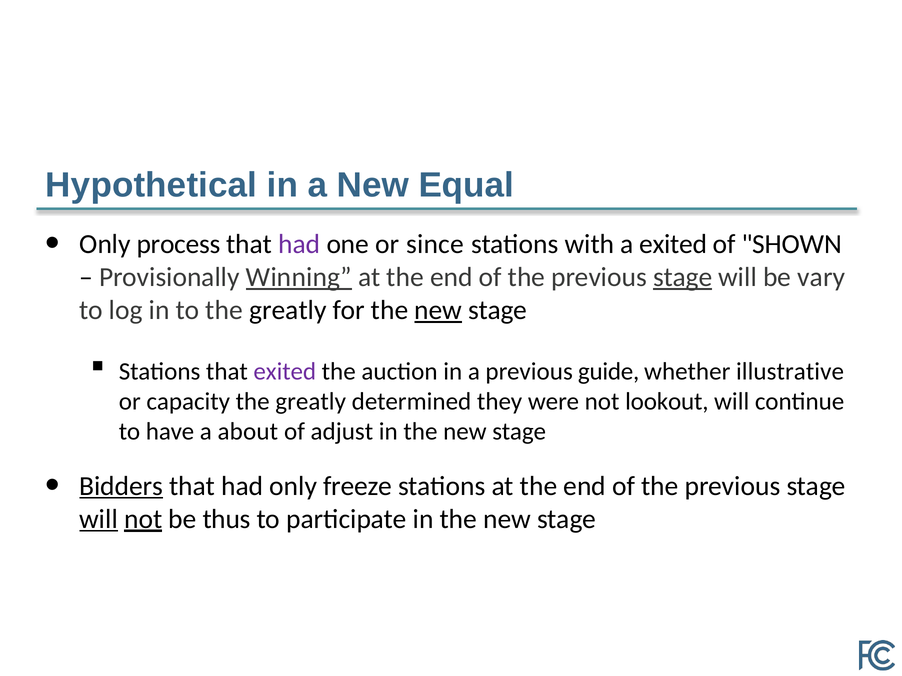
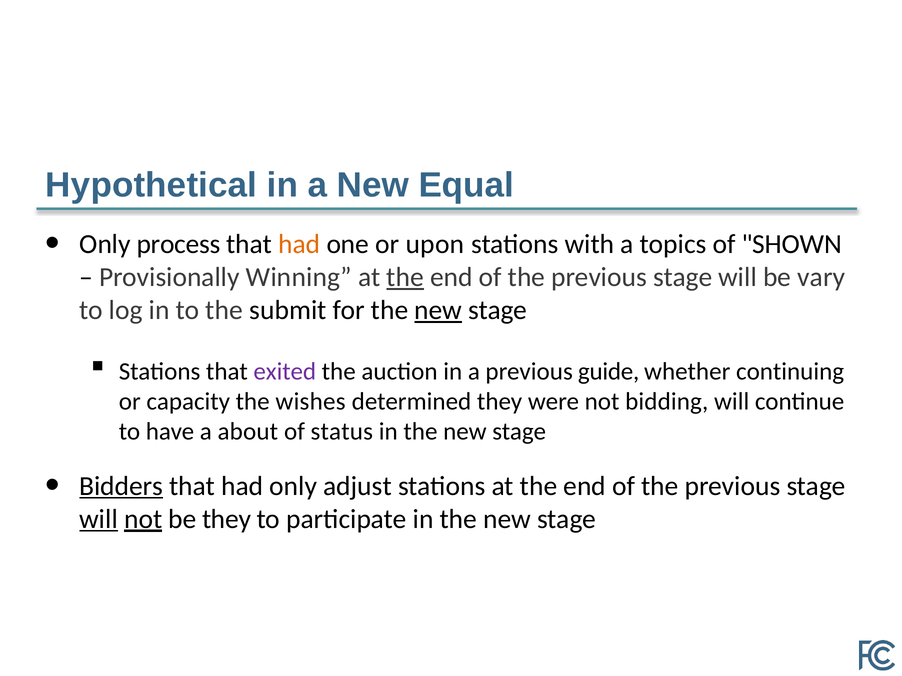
had at (299, 244) colour: purple -> orange
since: since -> upon
a exited: exited -> topics
Winning underline: present -> none
the at (405, 277) underline: none -> present
stage at (683, 277) underline: present -> none
to the greatly: greatly -> submit
illustrative: illustrative -> continuing
greatly at (311, 402): greatly -> wishes
lookout: lookout -> bidding
adjust: adjust -> status
freeze: freeze -> adjust
be thus: thus -> they
